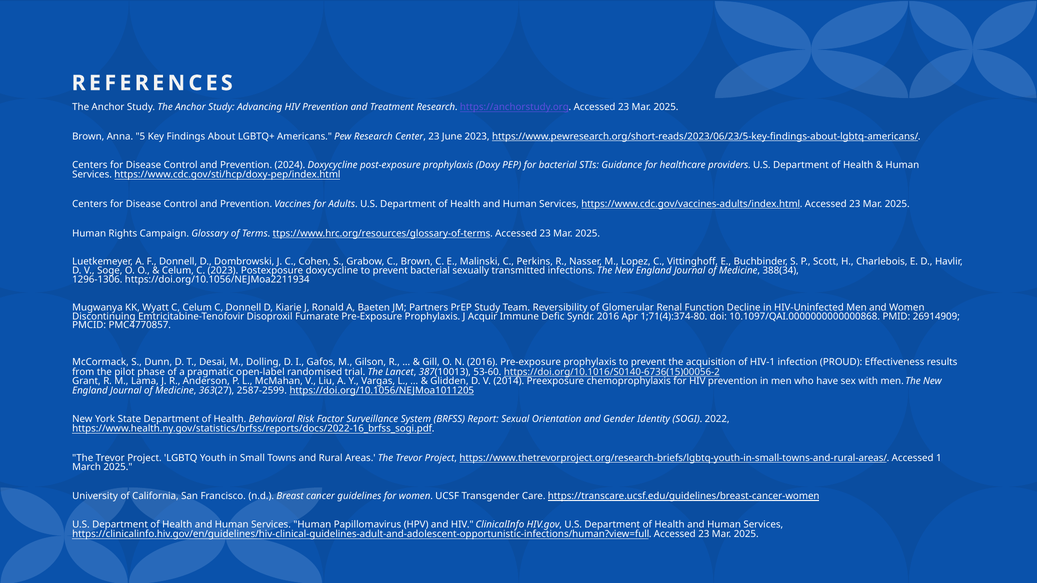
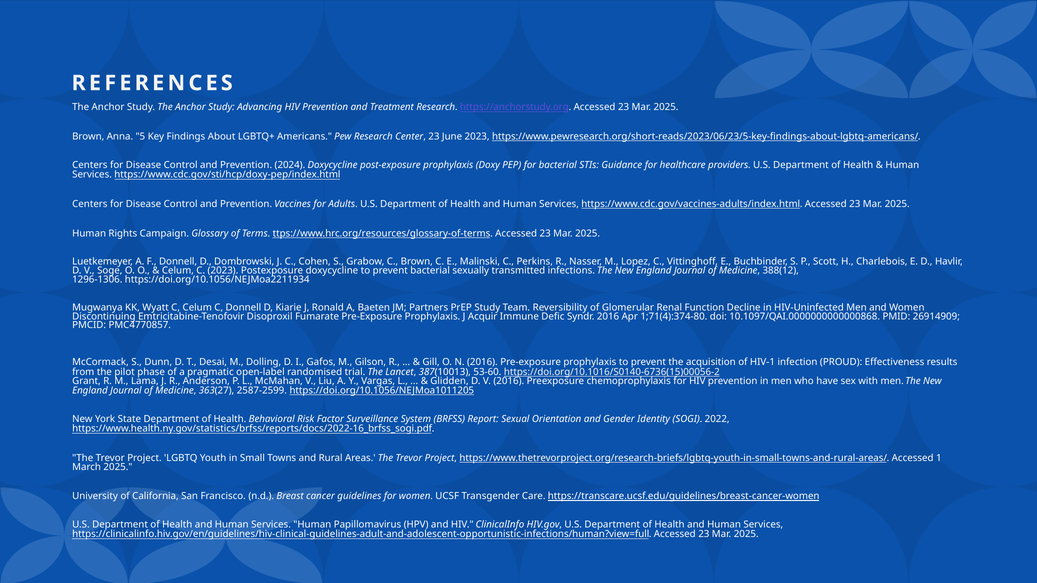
388(34: 388(34 -> 388(12
V 2014: 2014 -> 2016
